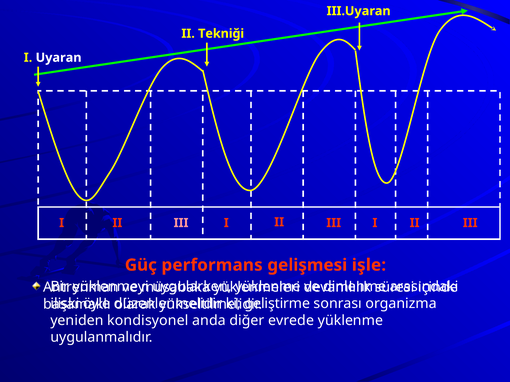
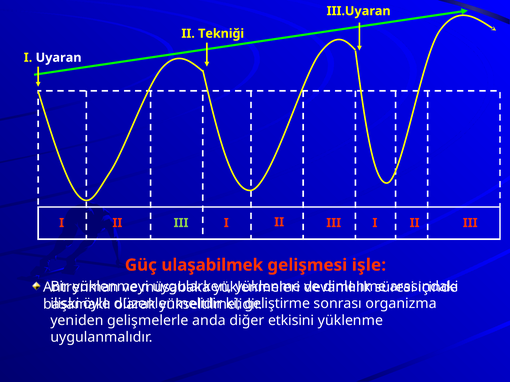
III at (181, 223) colour: pink -> light green
performans: performans -> ulaşabilmek
kondisyonel: kondisyonel -> gelişmelerle
evrede: evrede -> etkisini
